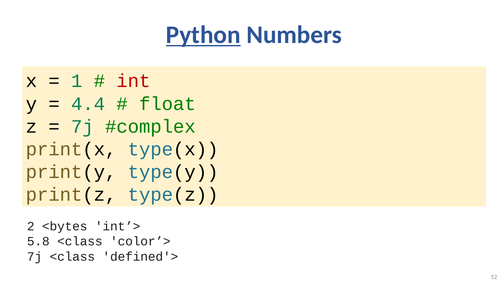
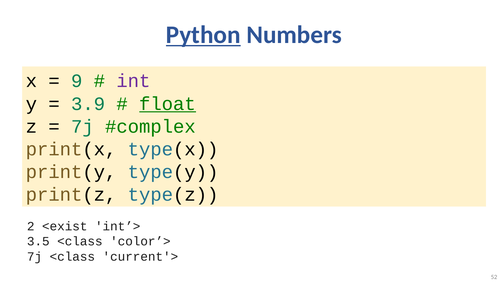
1: 1 -> 9
int colour: red -> purple
4.4: 4.4 -> 3.9
float underline: none -> present
<bytes: <bytes -> <exist
5.8: 5.8 -> 3.5
defined'>: defined'> -> current'>
